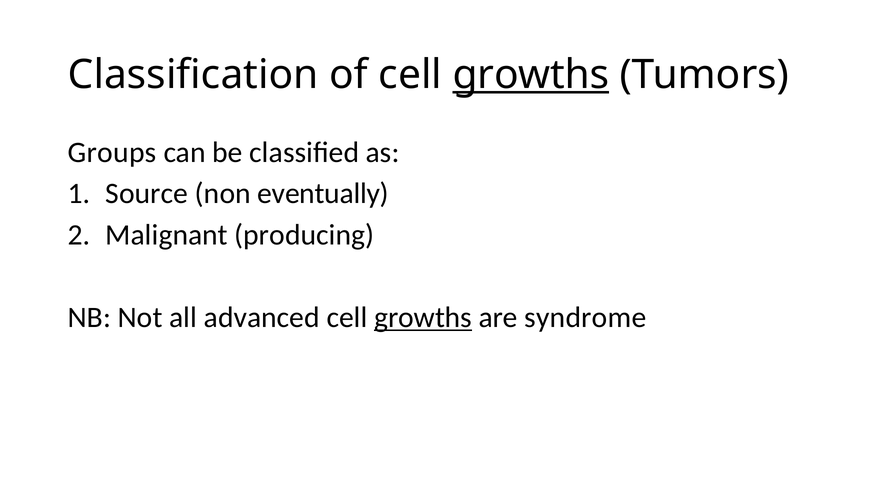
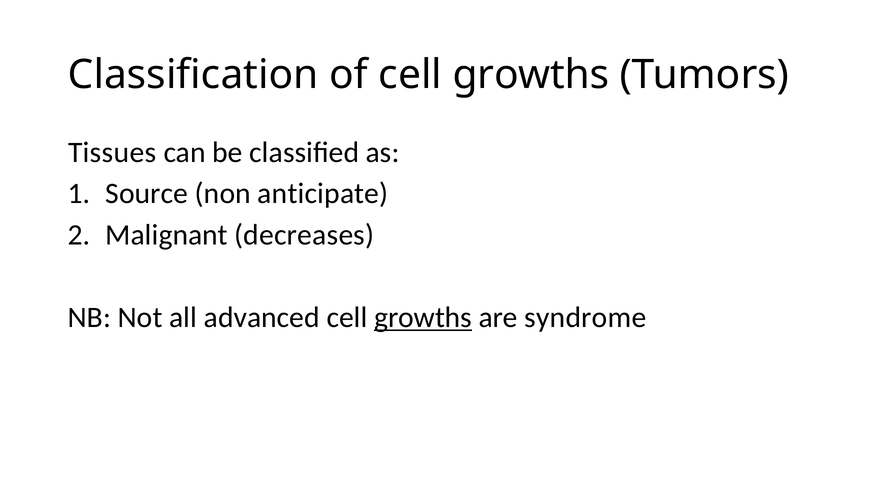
growths at (531, 75) underline: present -> none
Groups: Groups -> Tissues
eventually: eventually -> anticipate
producing: producing -> decreases
